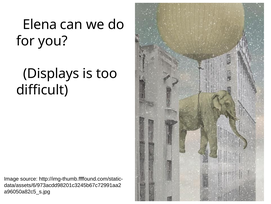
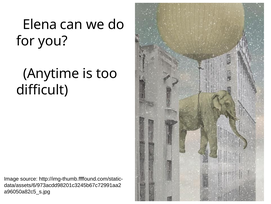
Displays: Displays -> Anytime
